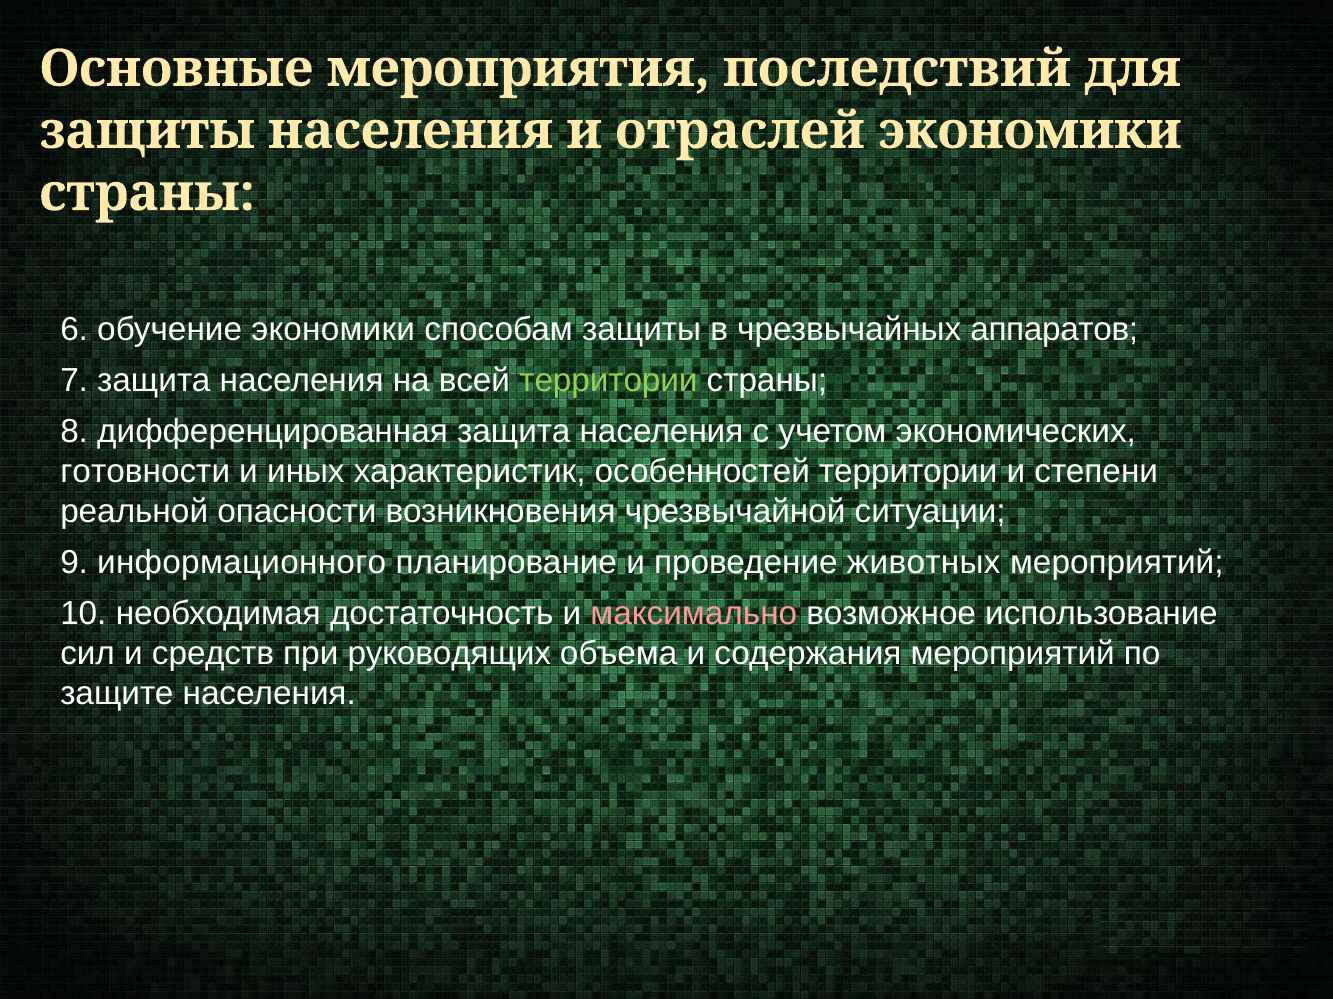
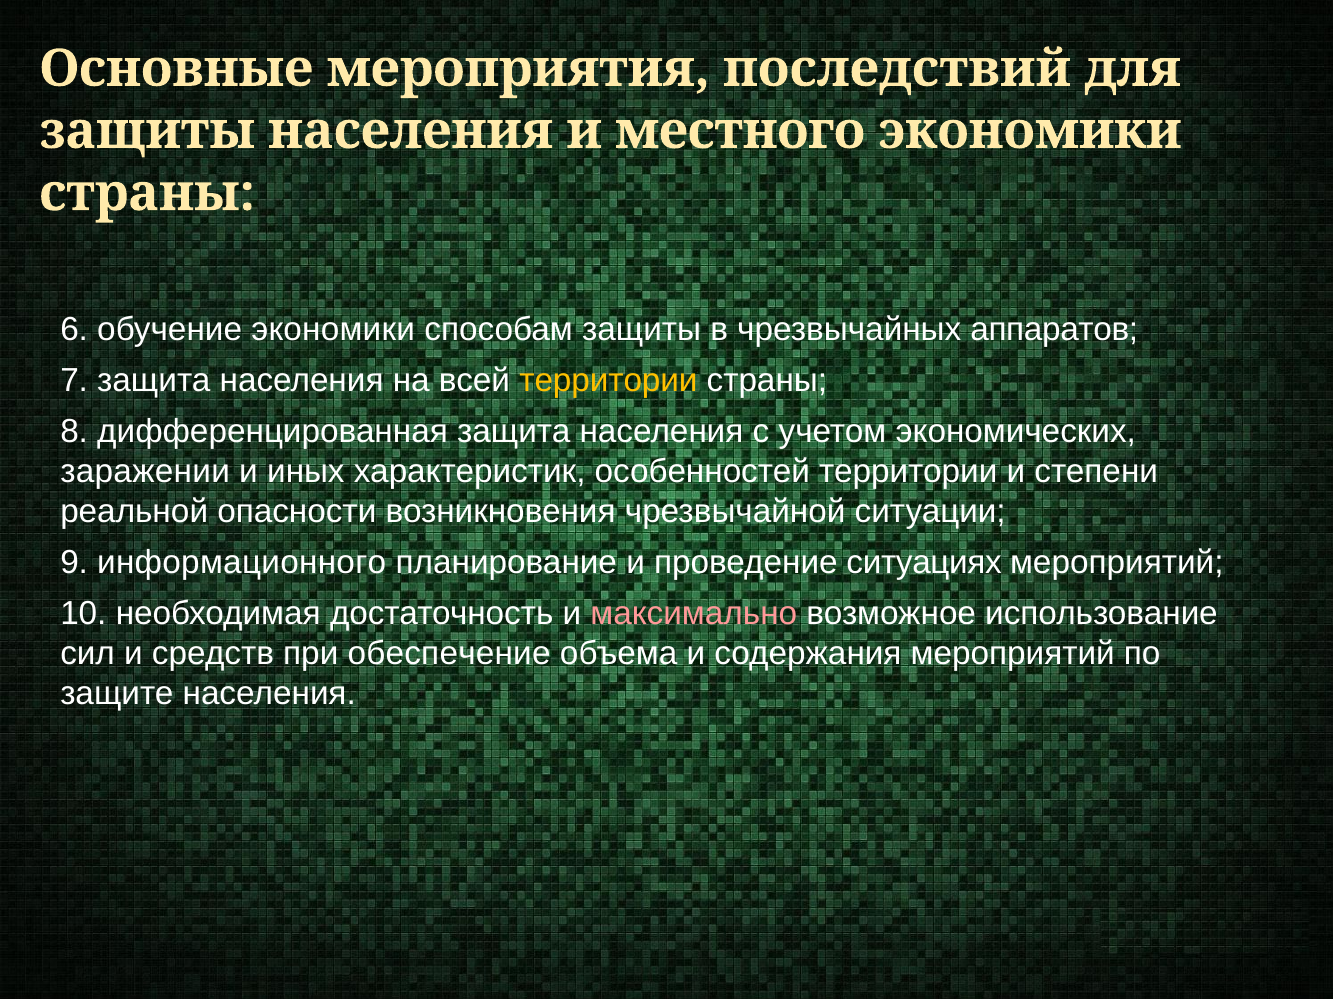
отраслей: отраслей -> местного
территории at (608, 380) colour: light green -> yellow
готовности: готовности -> заражении
животных: животных -> ситуациях
руководящих: руководящих -> обеспечение
